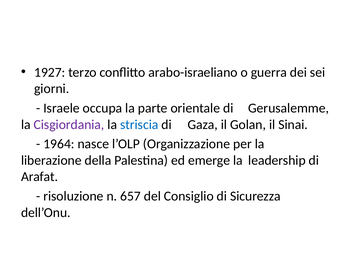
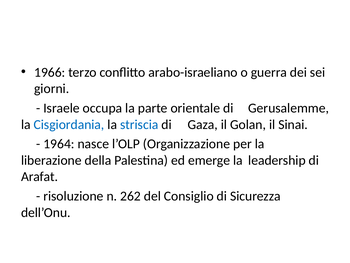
1927: 1927 -> 1966
Cisgiordania colour: purple -> blue
657: 657 -> 262
